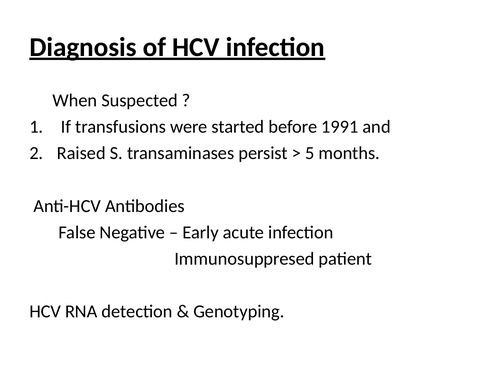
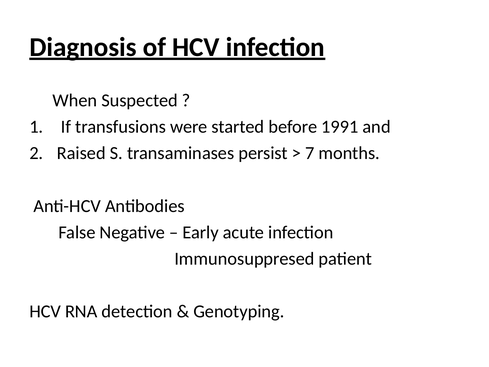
5: 5 -> 7
